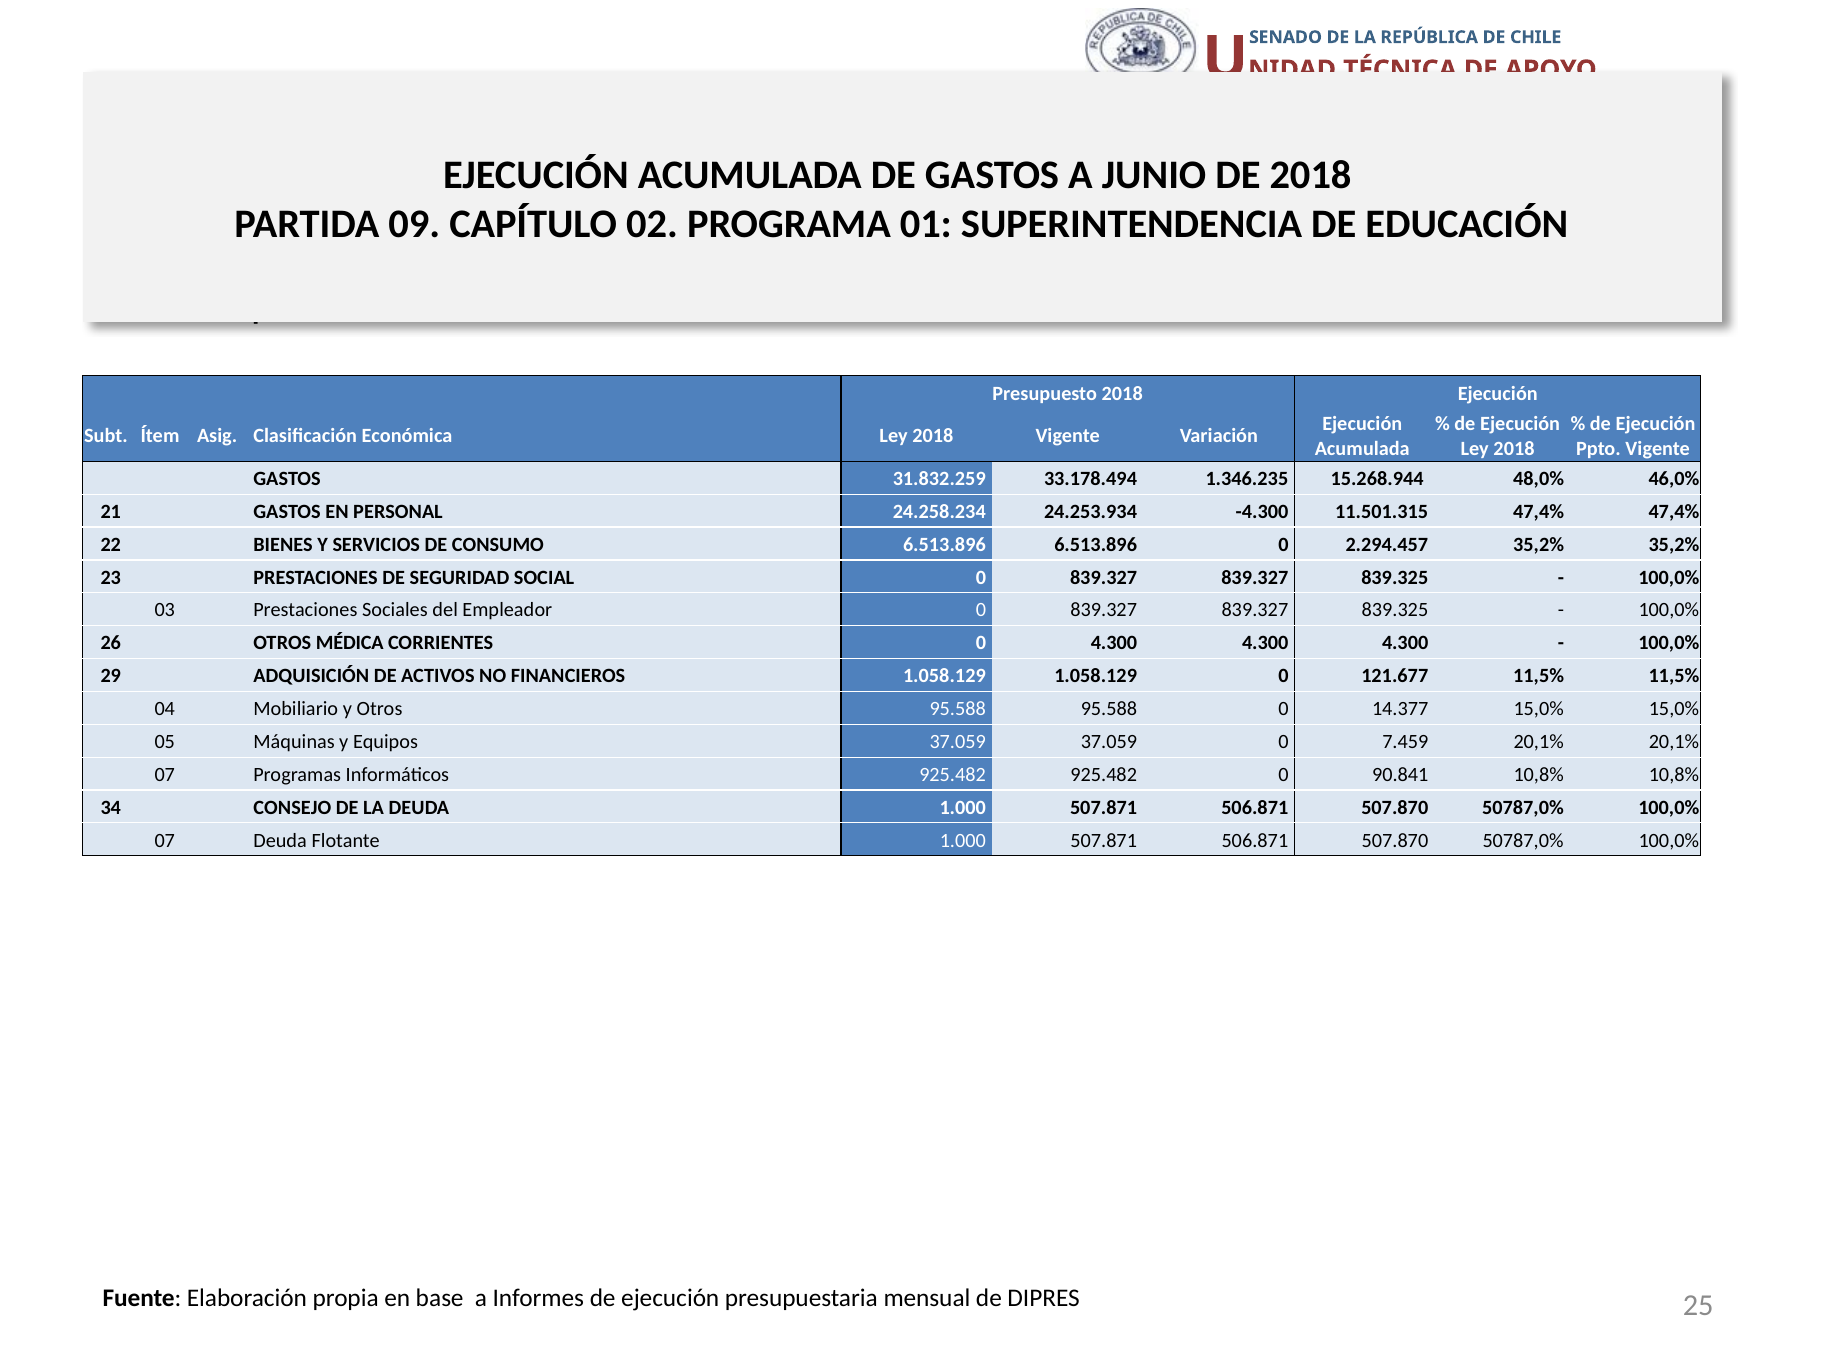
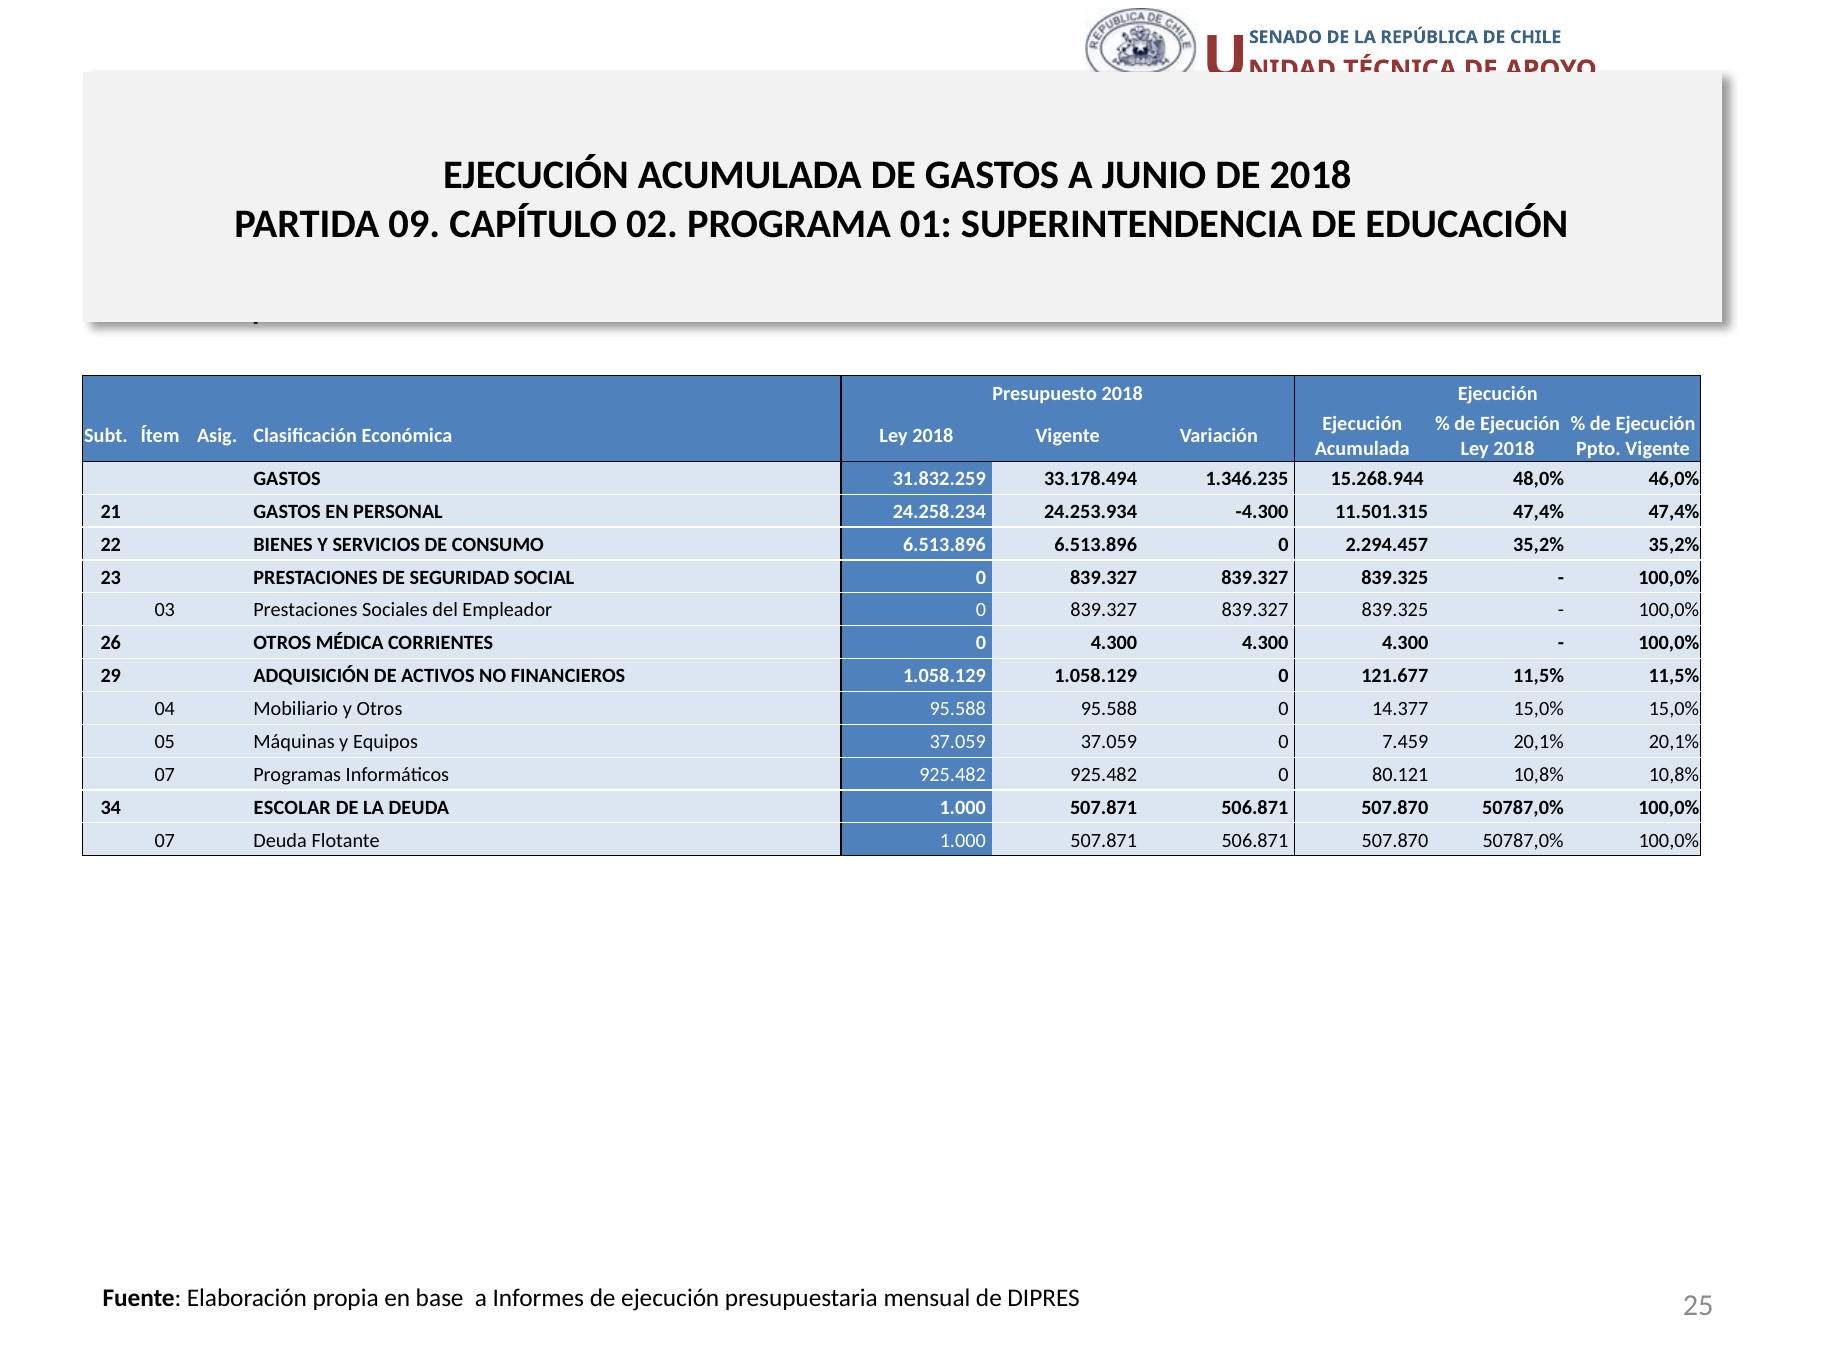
90.841: 90.841 -> 80.121
CONSEJO: CONSEJO -> ESCOLAR
